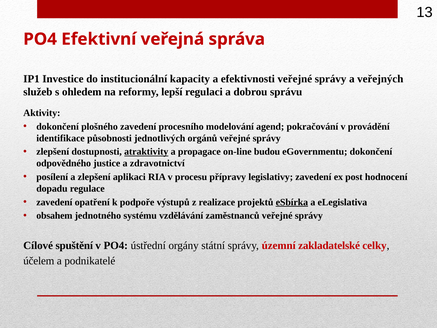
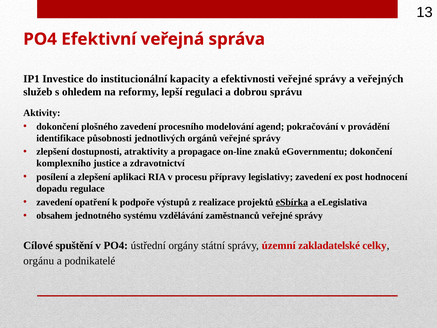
atraktivity underline: present -> none
budou: budou -> znaků
odpovědného: odpovědného -> komplexního
účelem: účelem -> orgánu
